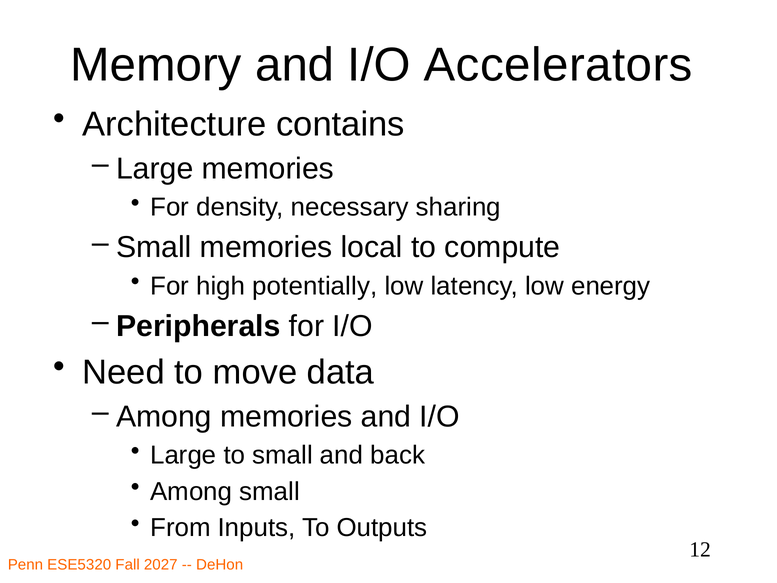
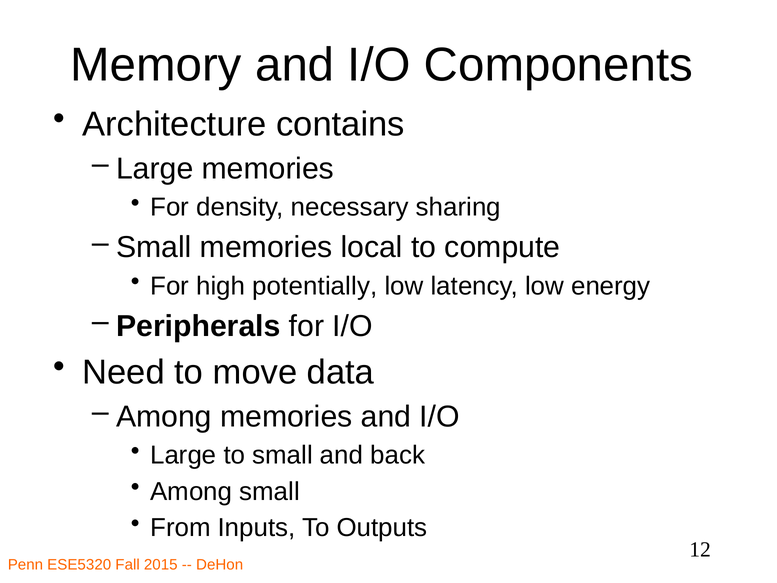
Accelerators: Accelerators -> Components
2027: 2027 -> 2015
